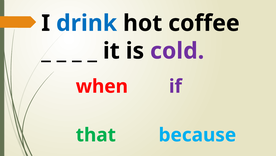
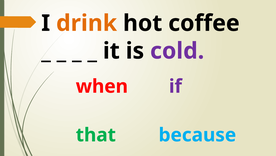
drink colour: blue -> orange
